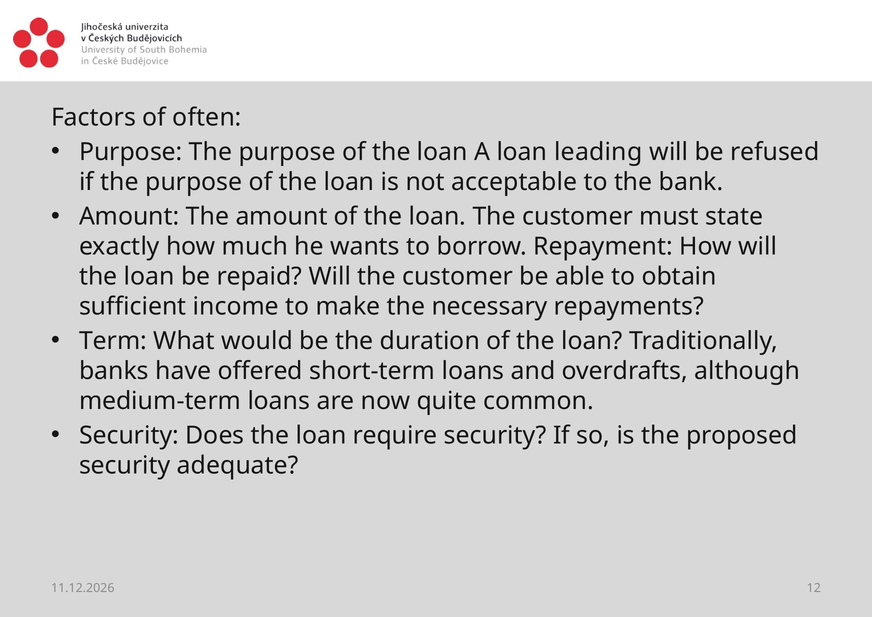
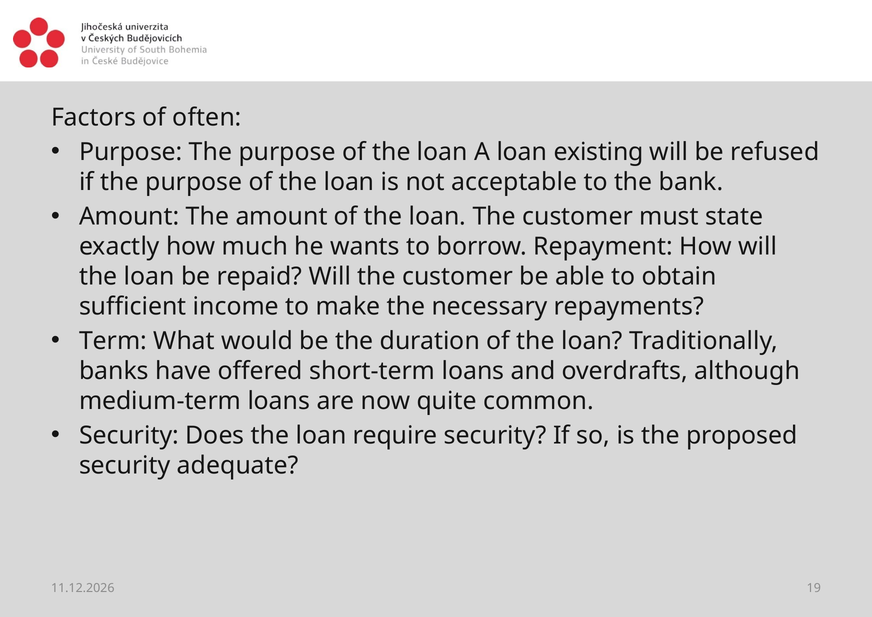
leading: leading -> existing
12: 12 -> 19
